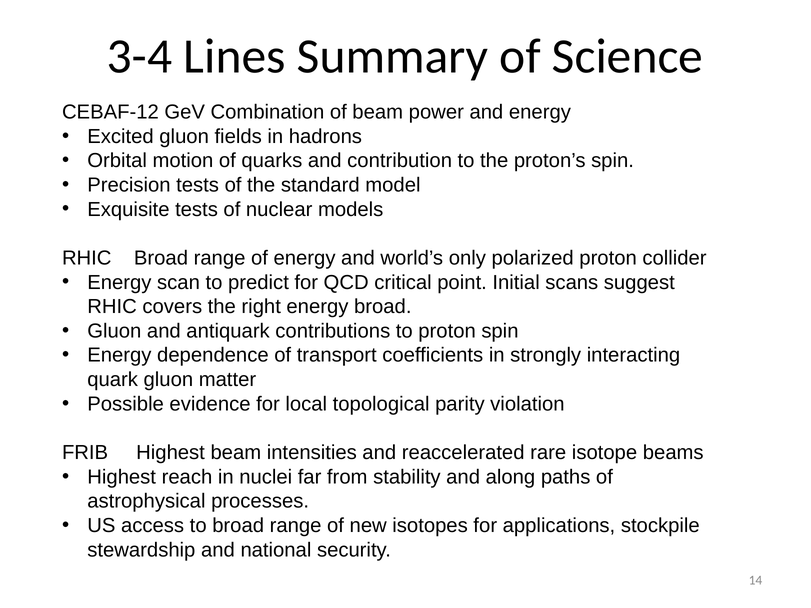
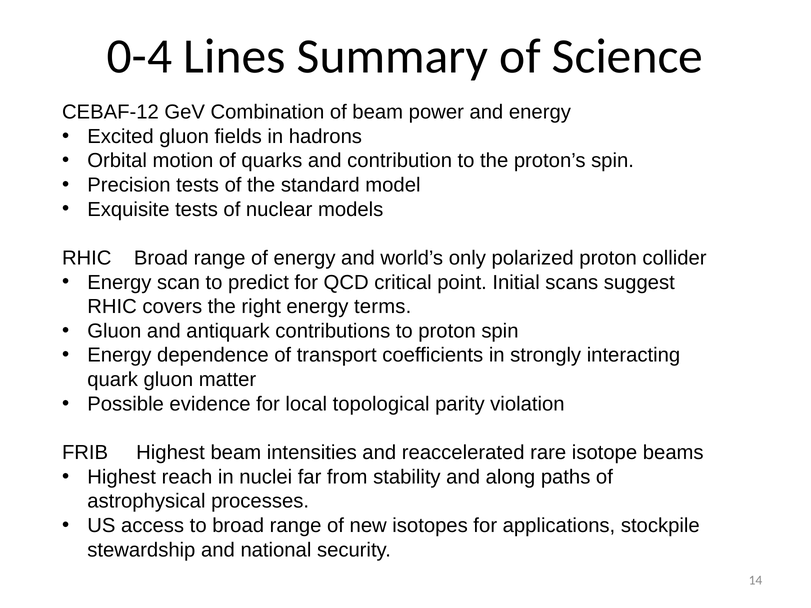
3-4: 3-4 -> 0-4
energy broad: broad -> terms
